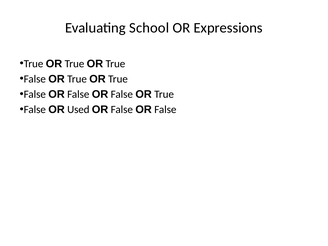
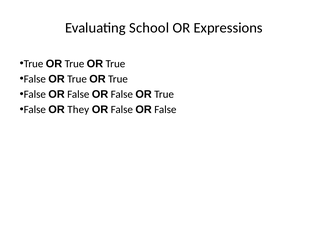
Used: Used -> They
